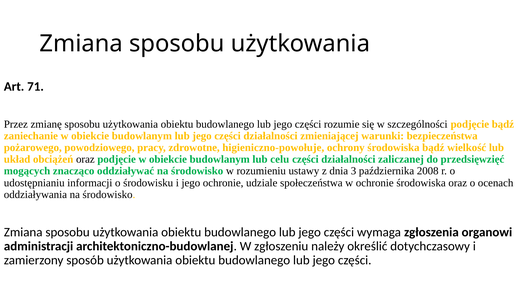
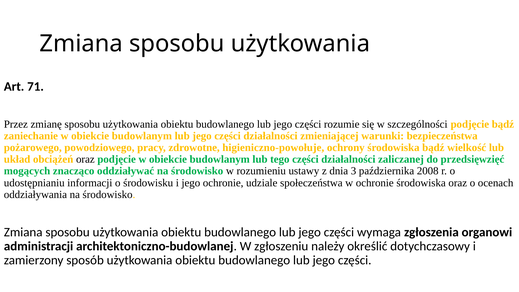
celu: celu -> tego
